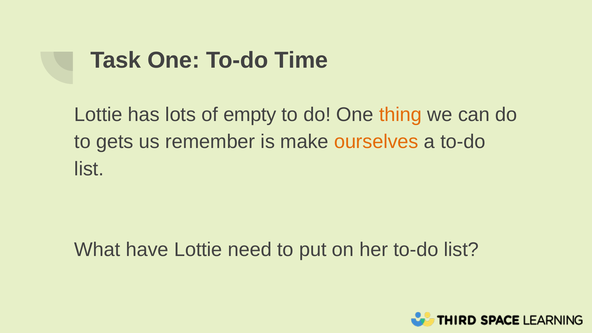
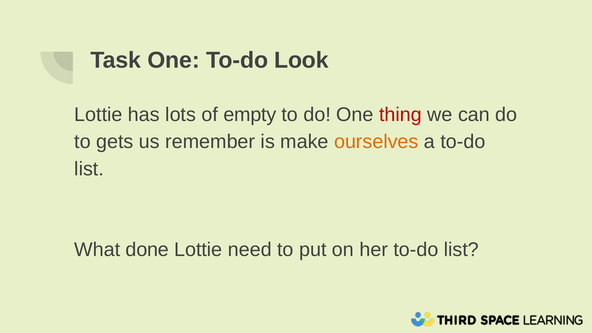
Time: Time -> Look
thing colour: orange -> red
have: have -> done
